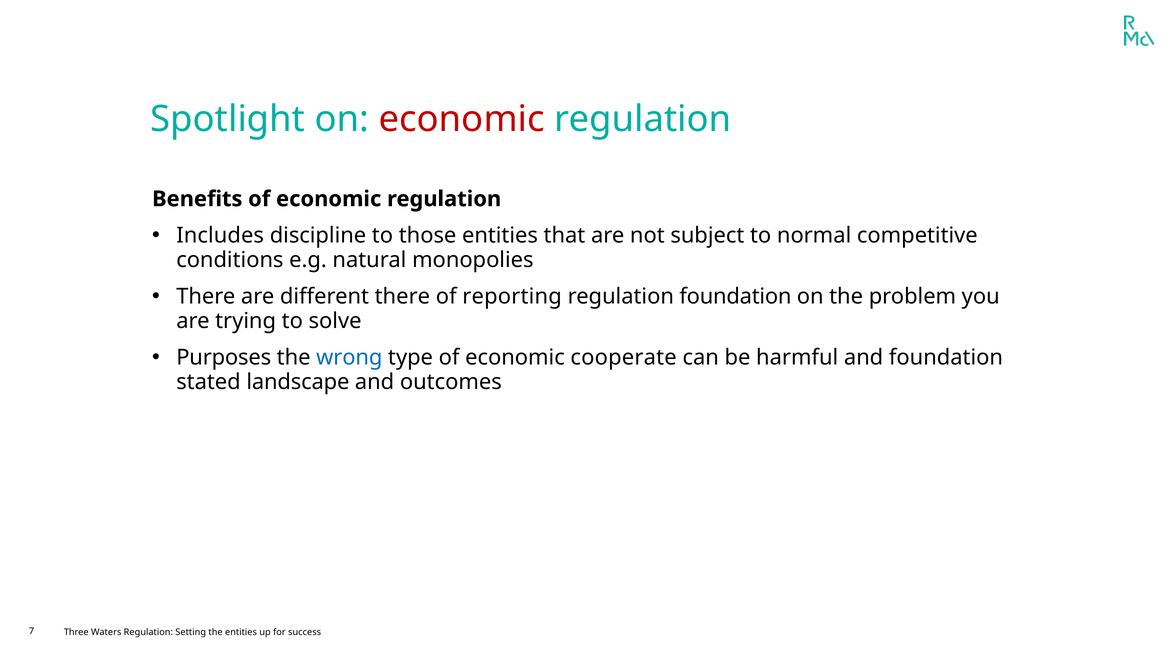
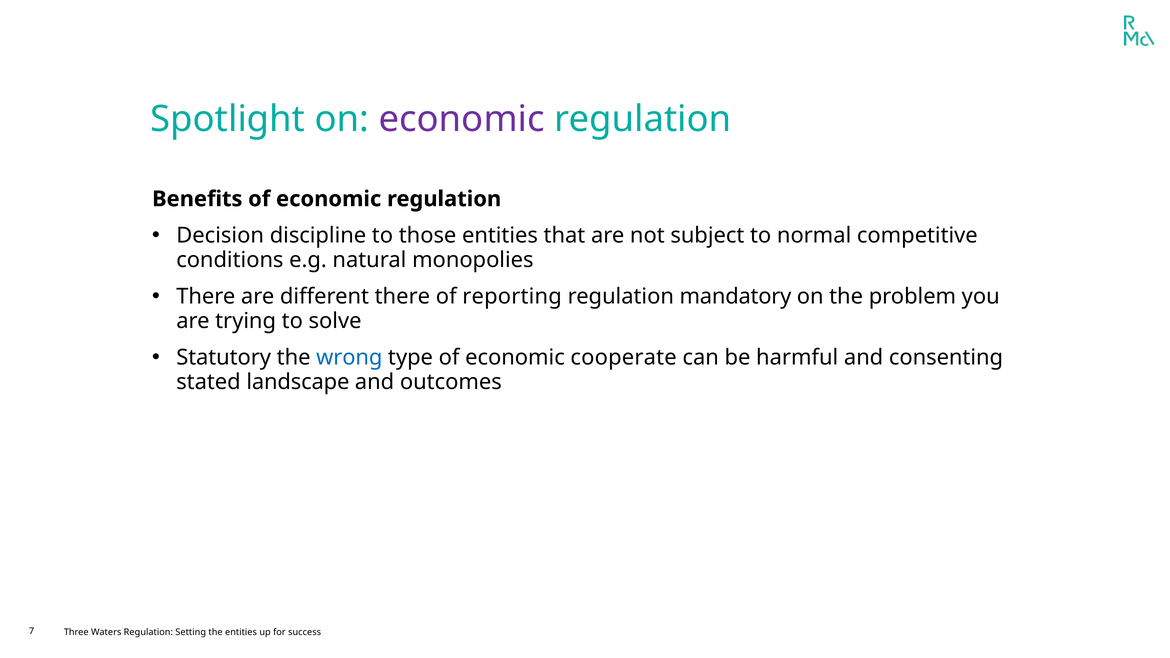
economic at (462, 119) colour: red -> purple
Includes: Includes -> Decision
regulation foundation: foundation -> mandatory
Purposes: Purposes -> Statutory
and foundation: foundation -> consenting
